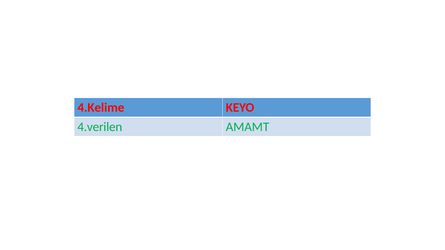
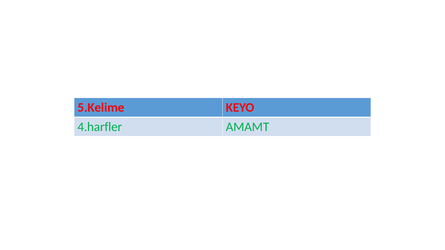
4.Kelime: 4.Kelime -> 5.Kelime
4.verilen: 4.verilen -> 4.harfler
